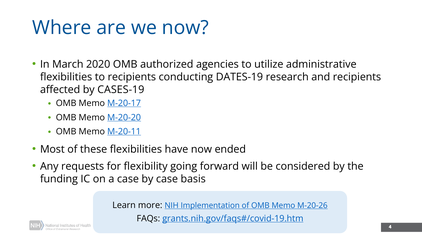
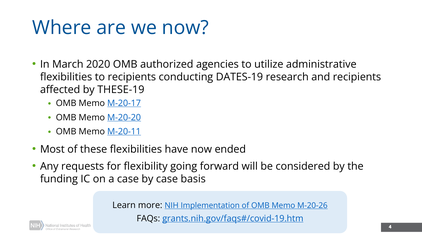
CASES-19: CASES-19 -> THESE-19
